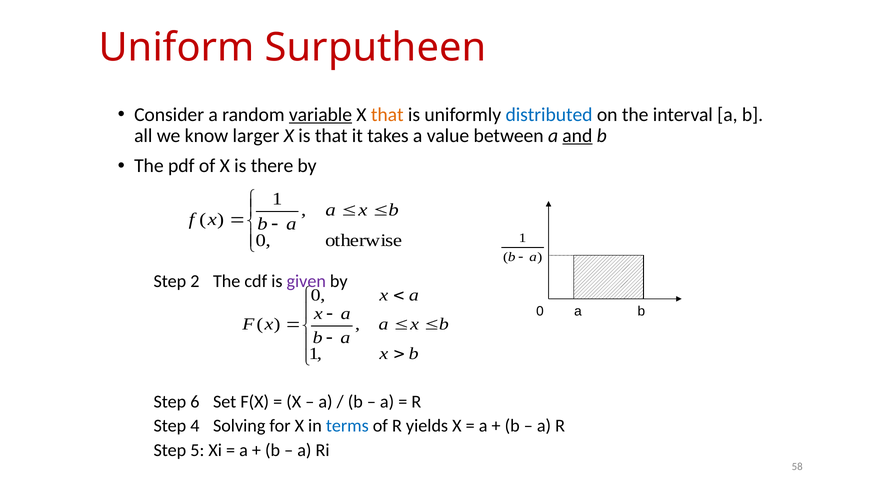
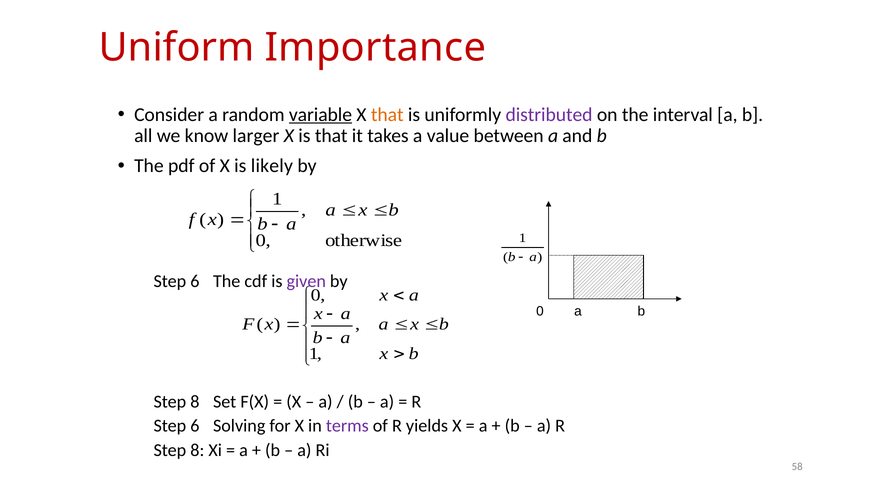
Surputheen: Surputheen -> Importance
distributed colour: blue -> purple
and underline: present -> none
there: there -> likely
2 at (195, 281): 2 -> 6
6 at (195, 402): 6 -> 8
4 at (195, 426): 4 -> 6
terms colour: blue -> purple
5 at (197, 450): 5 -> 8
